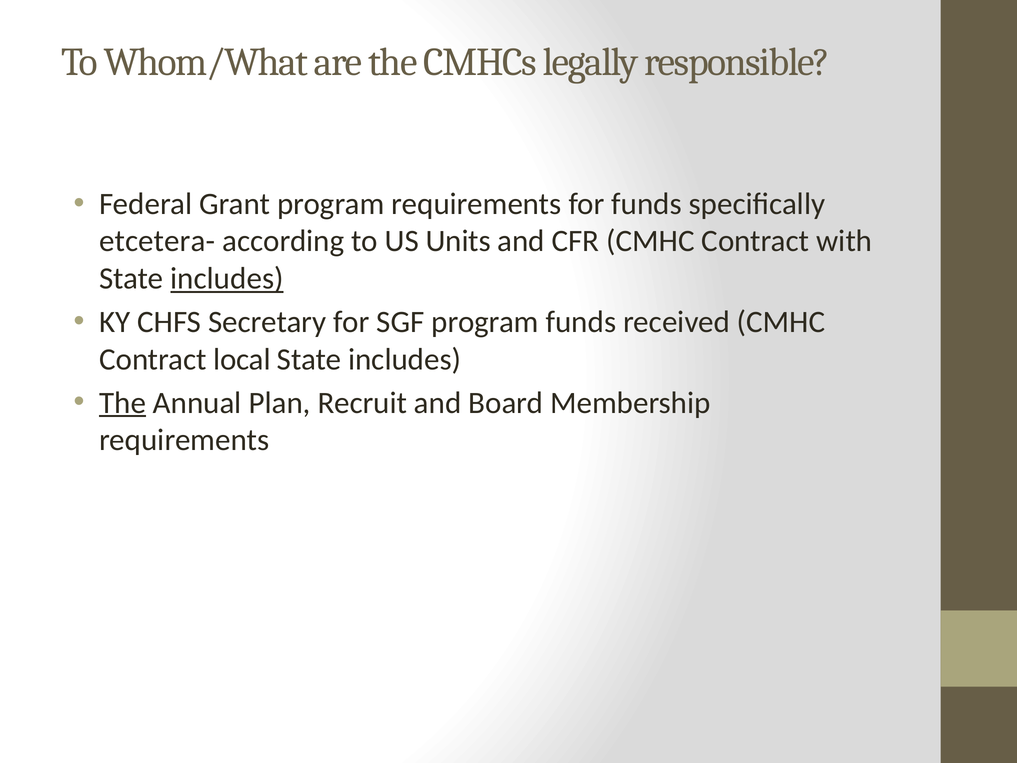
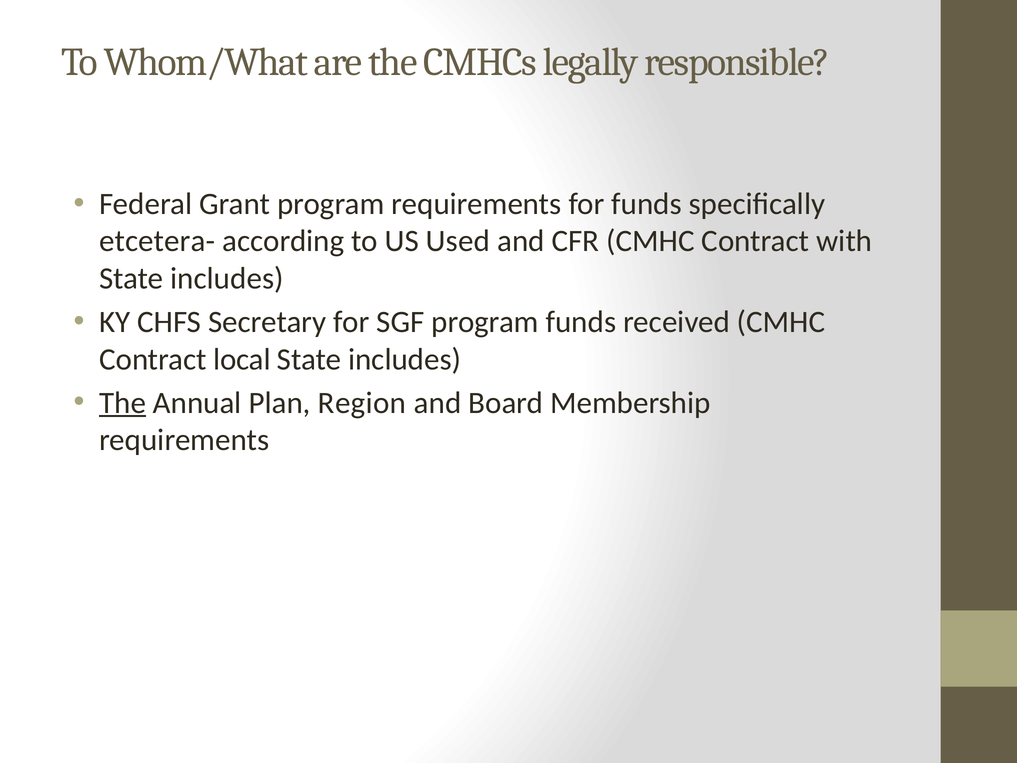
Units: Units -> Used
includes at (227, 278) underline: present -> none
Recruit: Recruit -> Region
